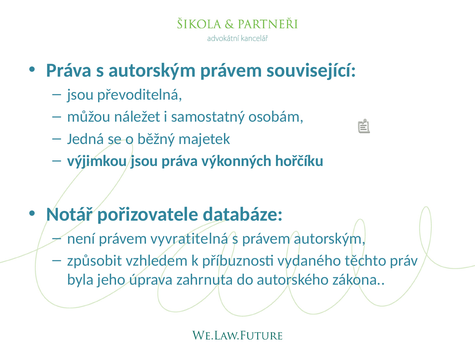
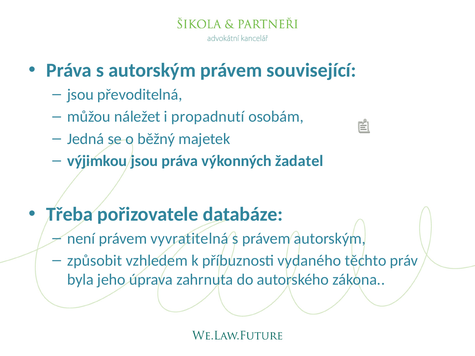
samostatný: samostatný -> propadnutí
hořčíku: hořčíku -> žadatel
Notář: Notář -> Třeba
